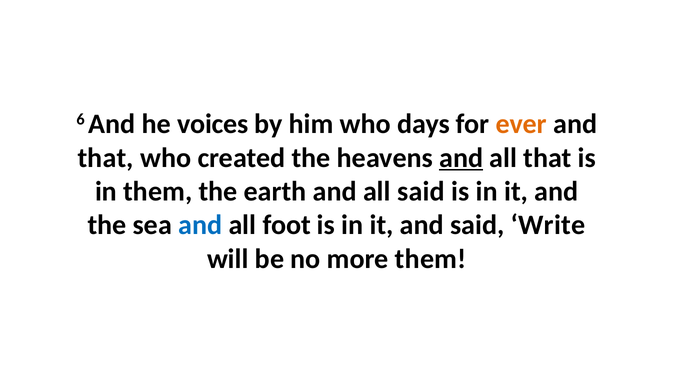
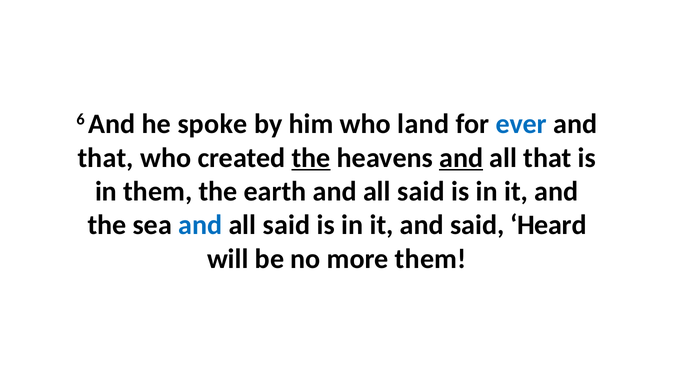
voices: voices -> spoke
days: days -> land
ever colour: orange -> blue
the at (311, 158) underline: none -> present
foot at (287, 225): foot -> said
Write: Write -> Heard
